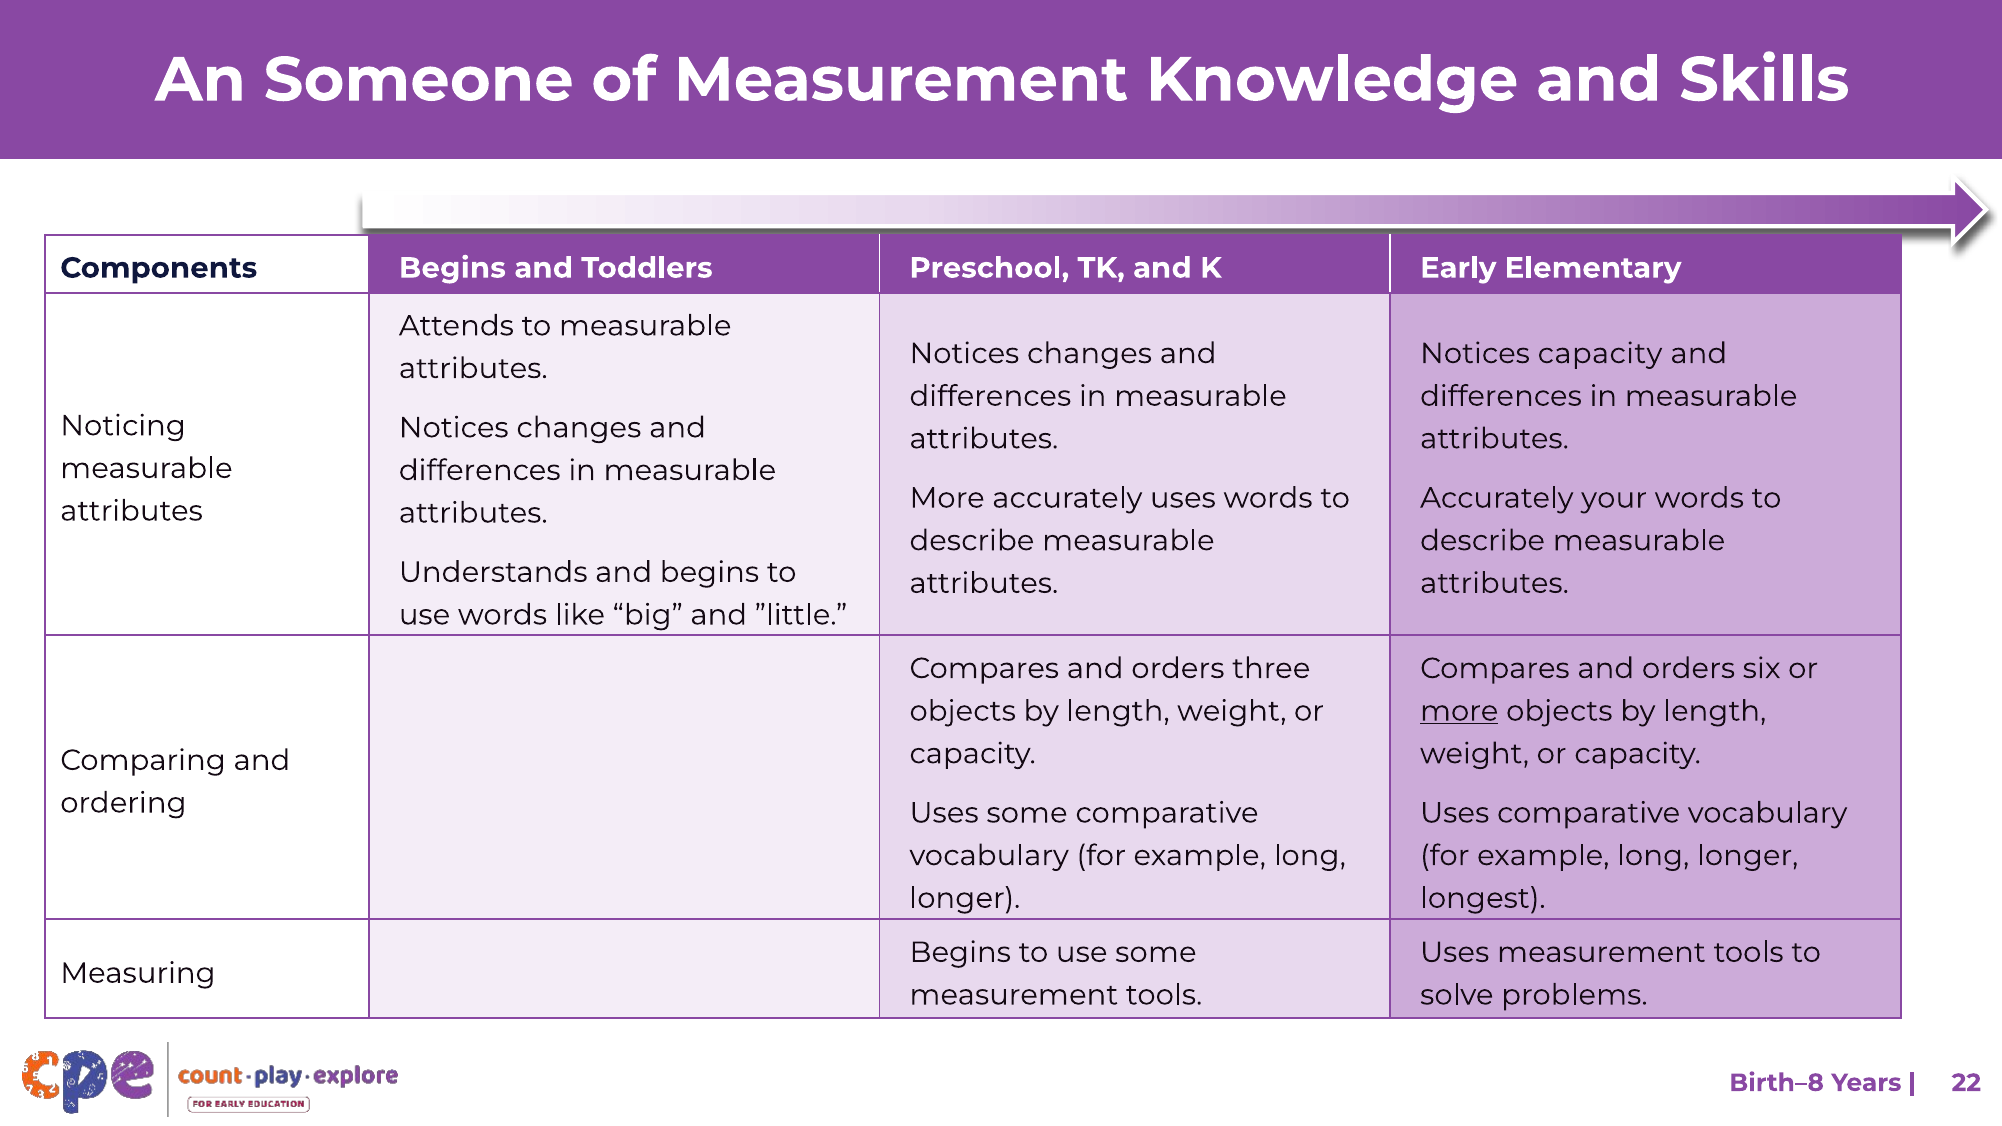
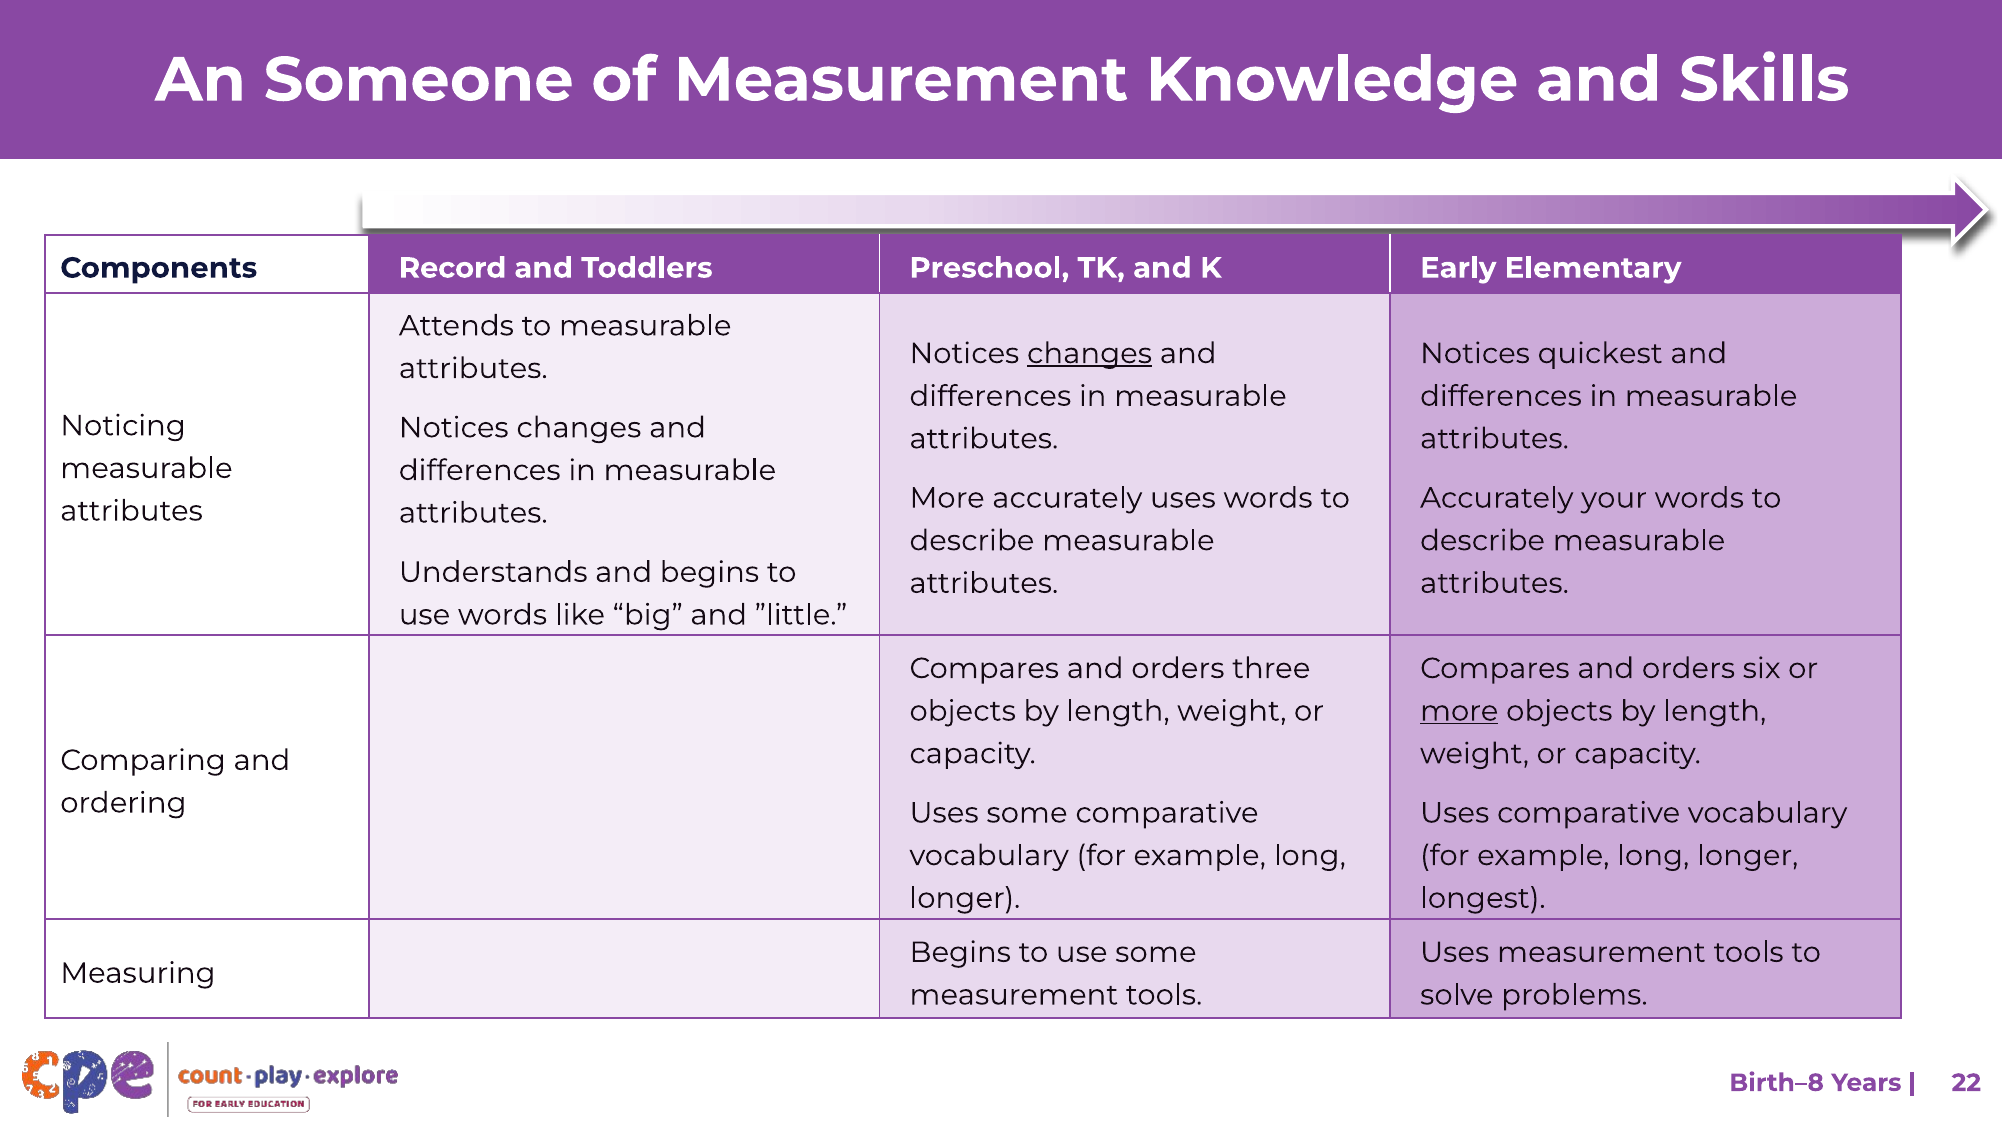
Components Begins: Begins -> Record
changes at (1090, 354) underline: none -> present
Notices capacity: capacity -> quickest
